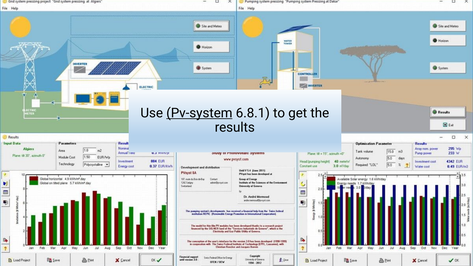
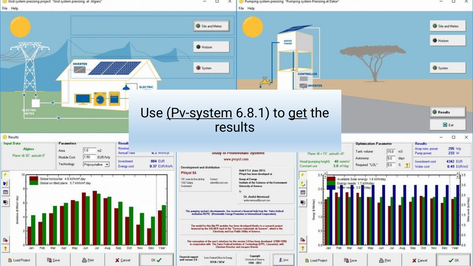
get underline: none -> present
